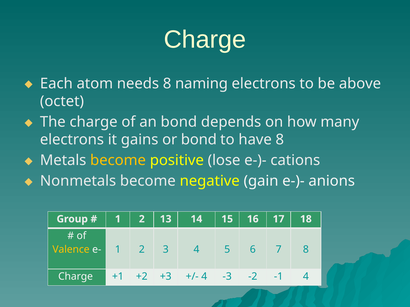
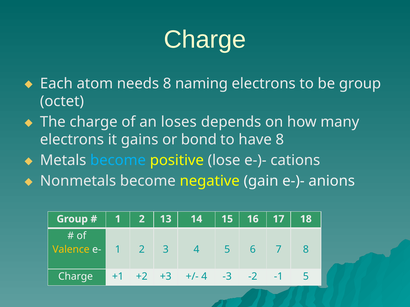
be above: above -> group
an bond: bond -> loses
become at (118, 161) colour: yellow -> light blue
-1 4: 4 -> 5
